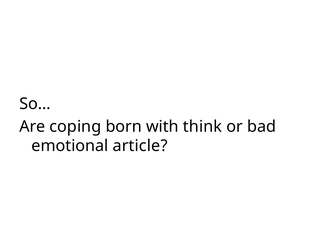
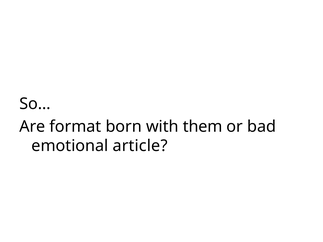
coping: coping -> format
think: think -> them
